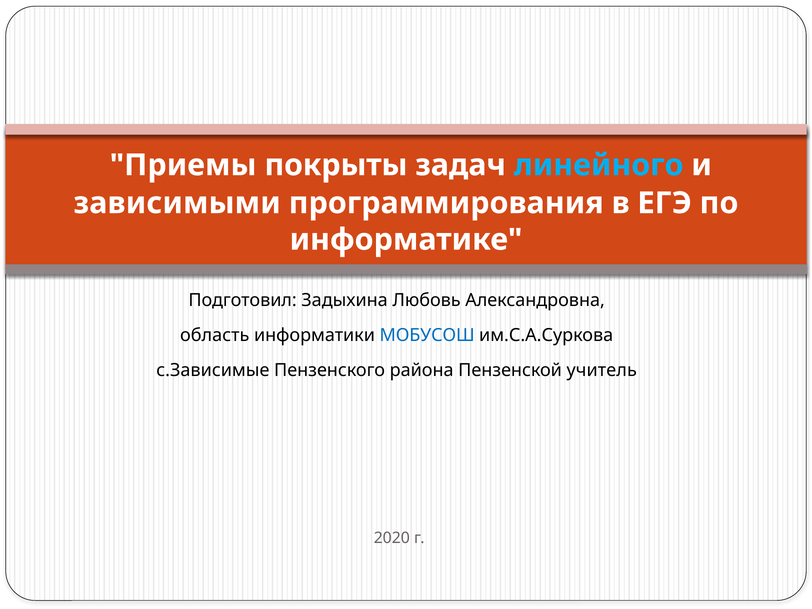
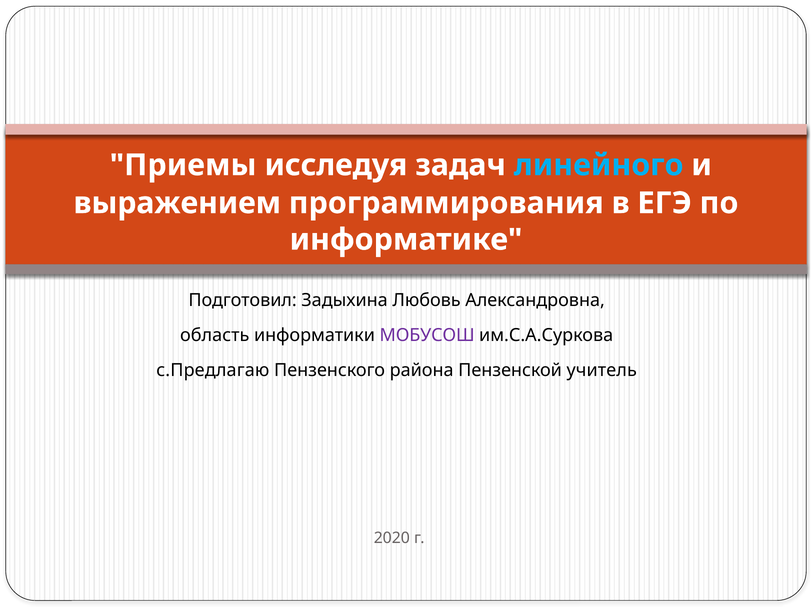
покрыты: покрыты -> исследуя
зависимыми: зависимыми -> выражением
МОБУСОШ colour: blue -> purple
с.Зависимые: с.Зависимые -> с.Предлагаю
